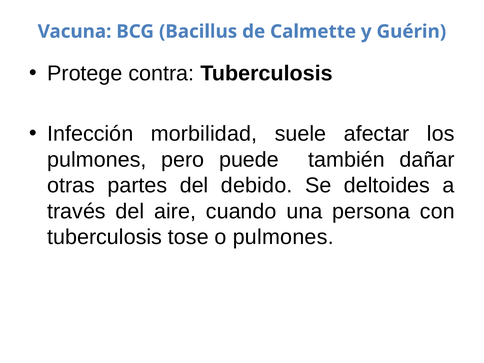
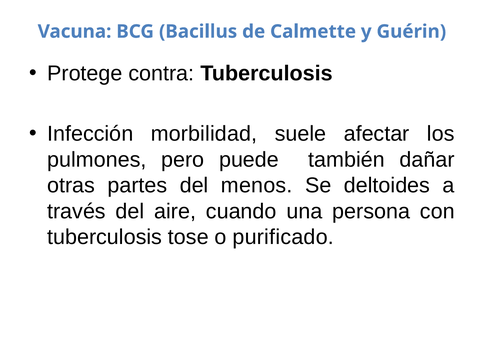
debido: debido -> menos
o pulmones: pulmones -> purificado
